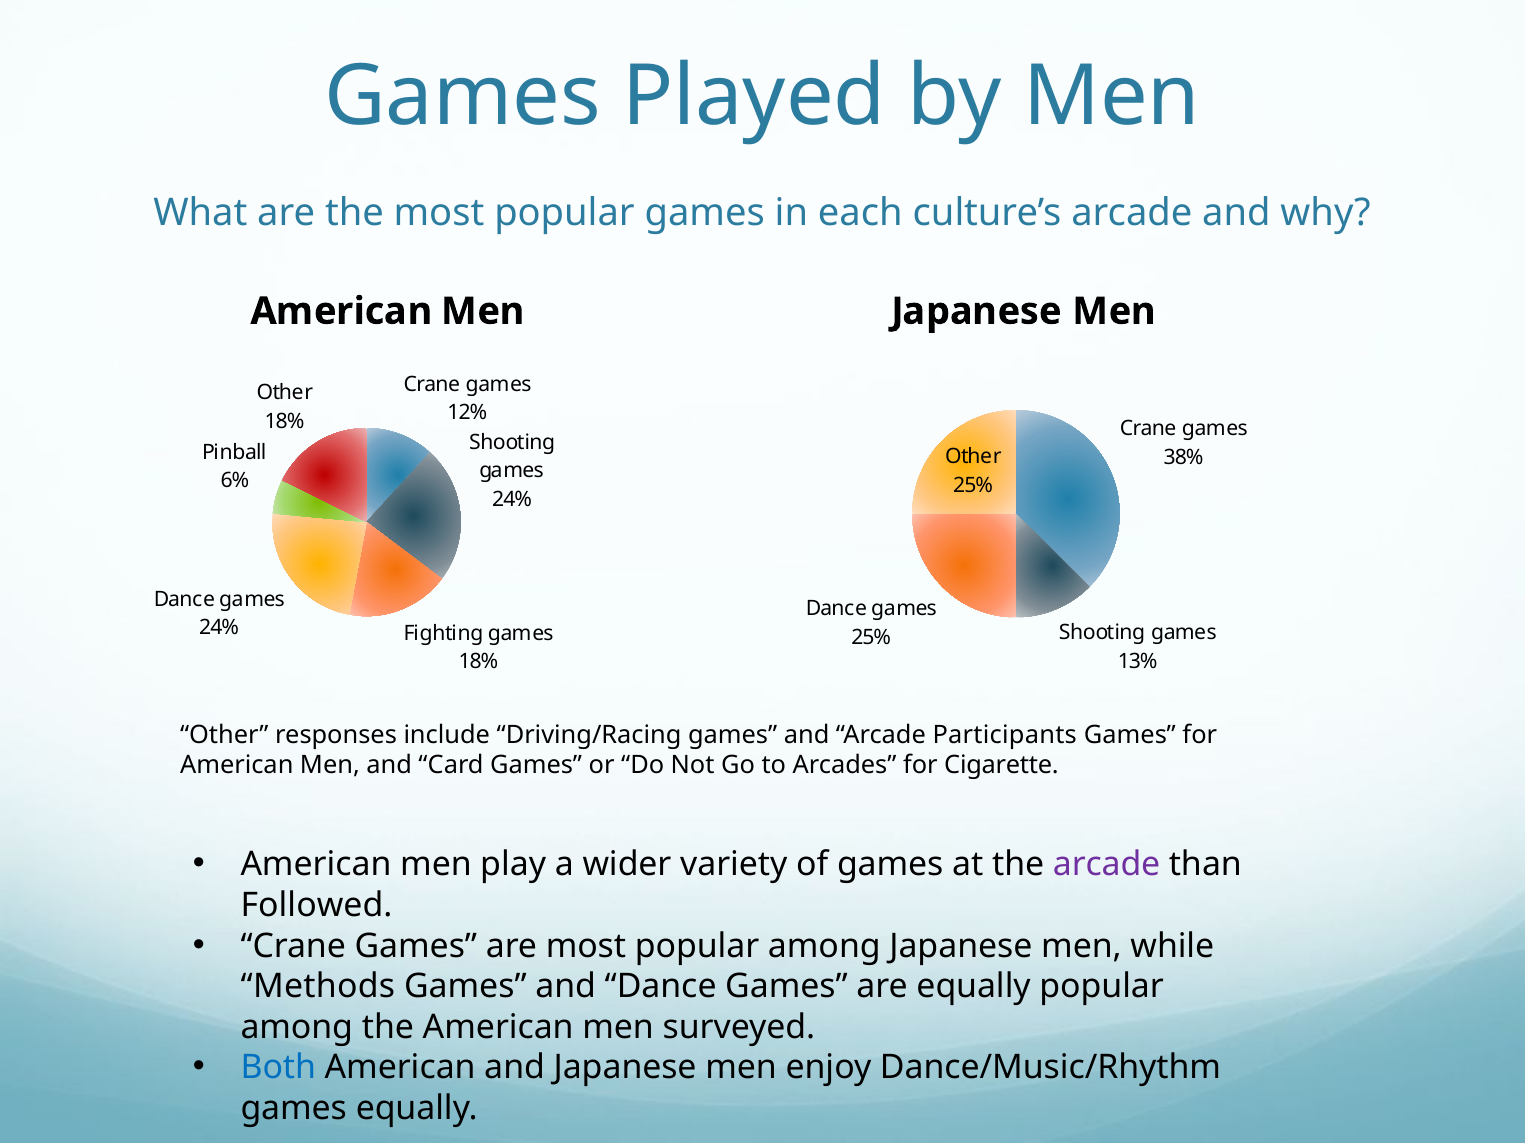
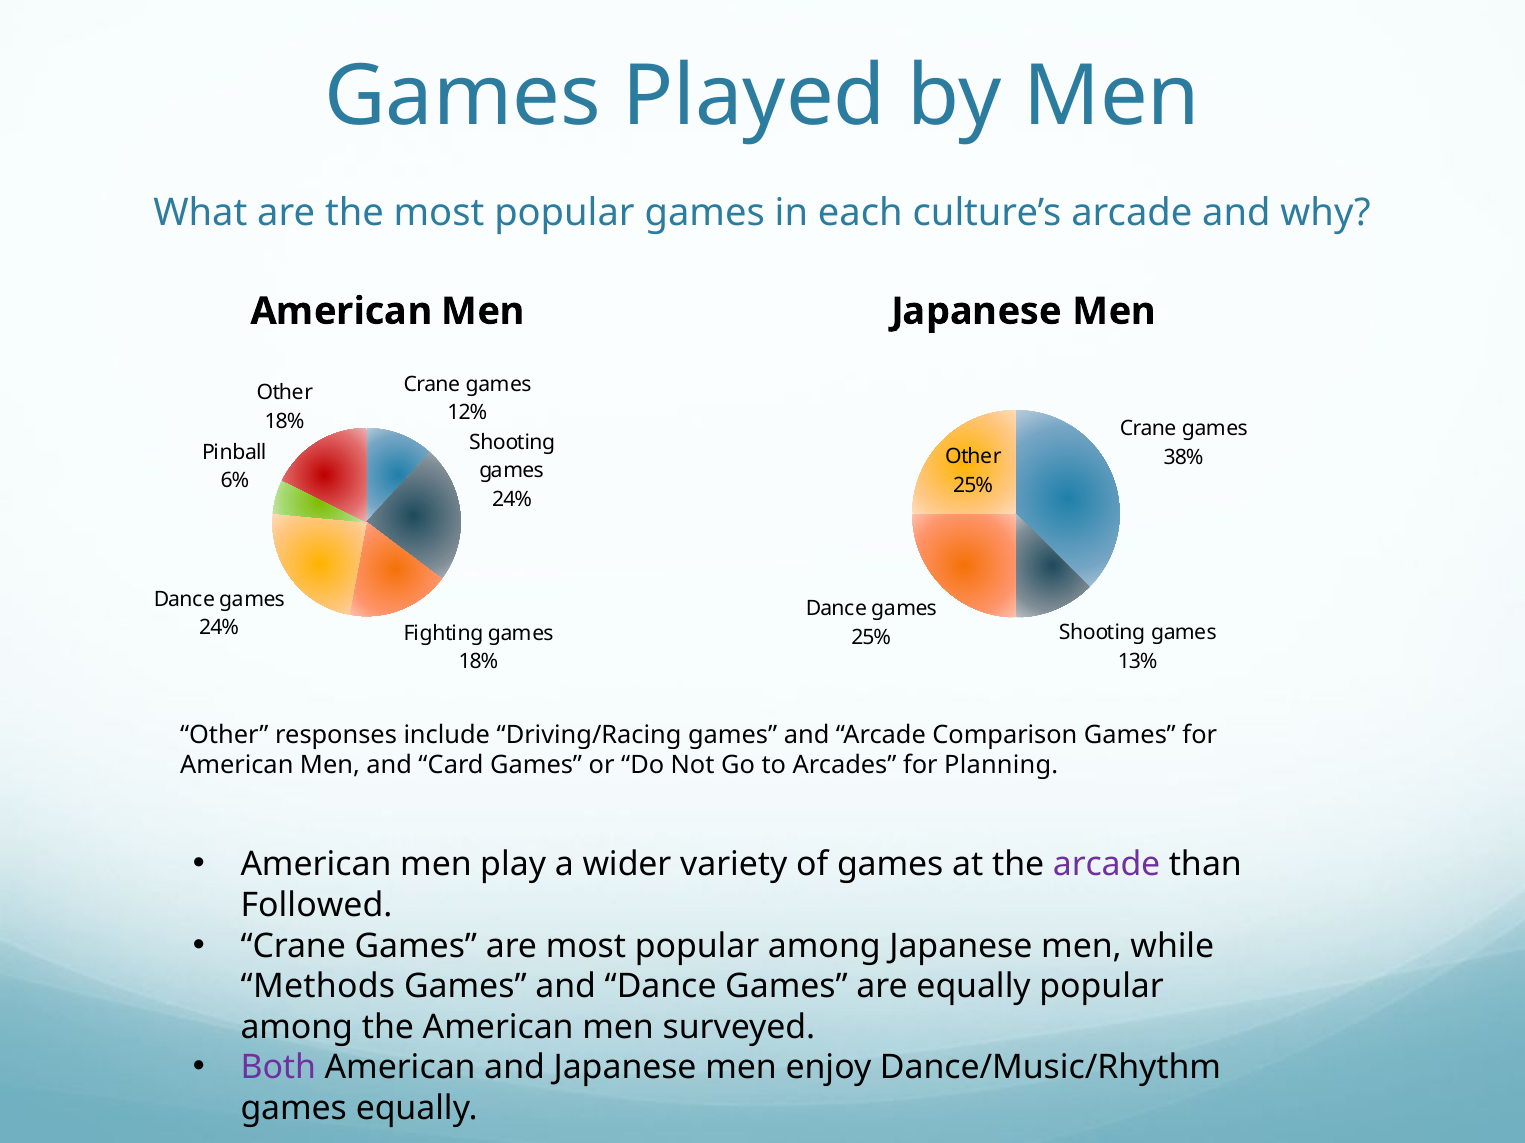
Participants: Participants -> Comparison
Cigarette: Cigarette -> Planning
Both colour: blue -> purple
